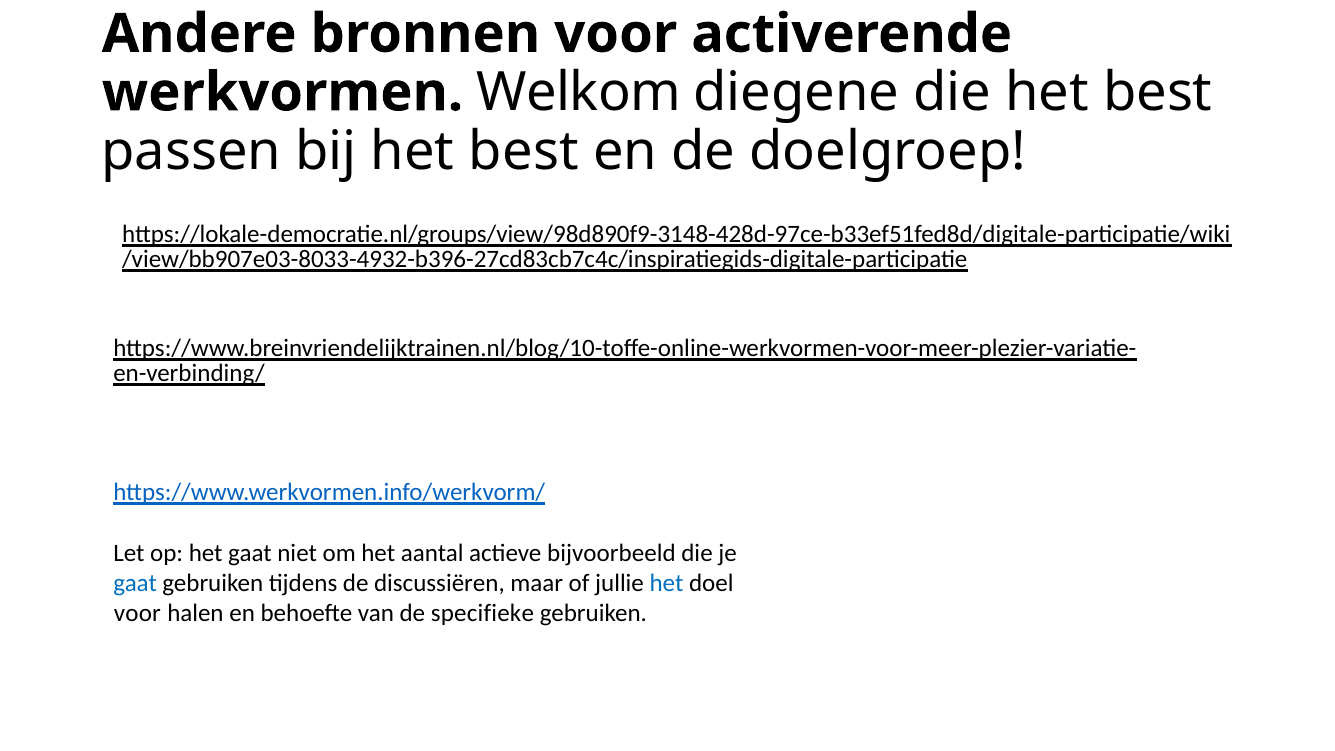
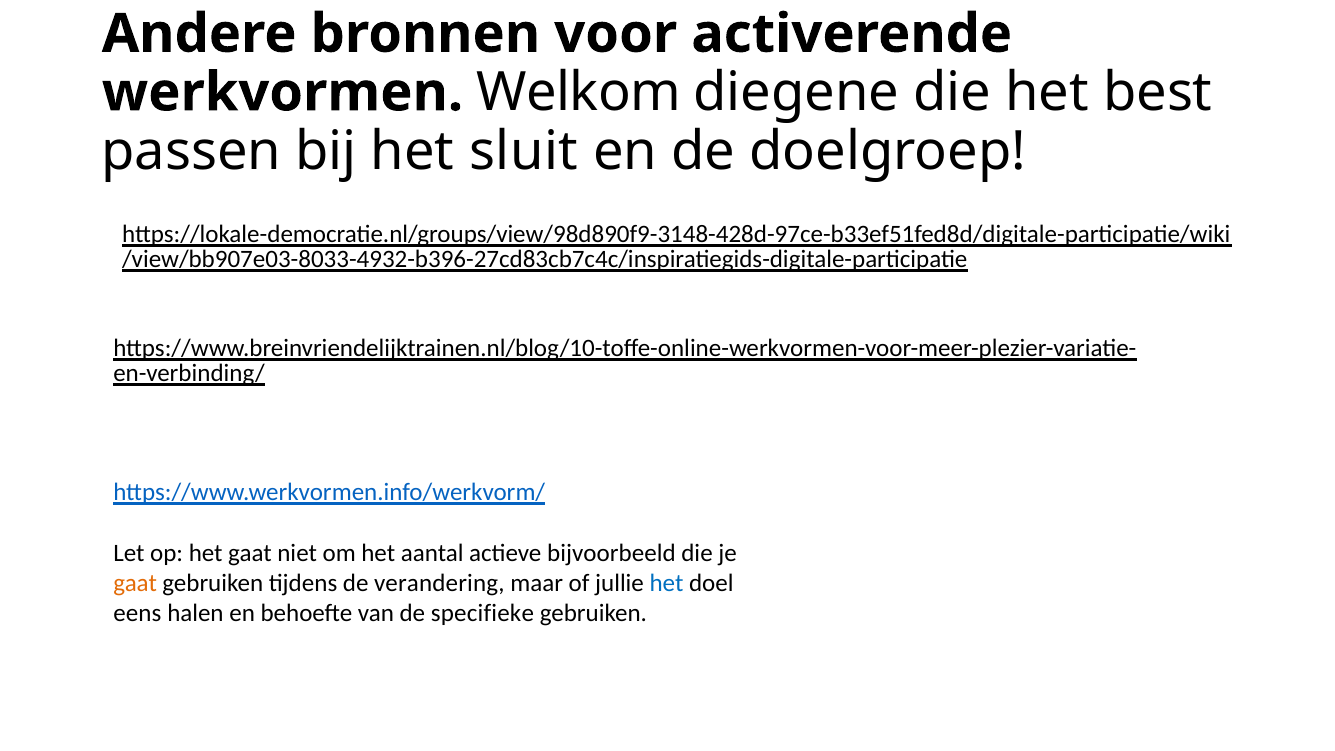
bij het best: best -> sluit
gaat at (135, 583) colour: blue -> orange
discussiëren: discussiëren -> verandering
voor at (137, 613): voor -> eens
